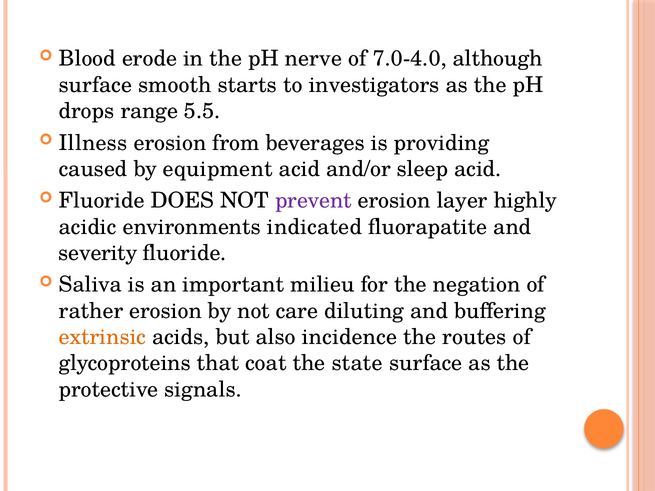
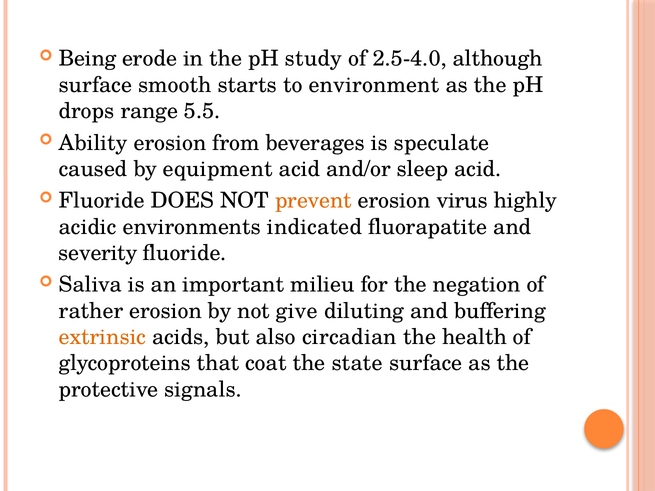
Blood: Blood -> Being
nerve: nerve -> study
7.0-4.0: 7.0-4.0 -> 2.5-4.0
investigators: investigators -> environment
Illness: Illness -> Ability
providing: providing -> speculate
prevent colour: purple -> orange
layer: layer -> virus
care: care -> give
incidence: incidence -> circadian
routes: routes -> health
